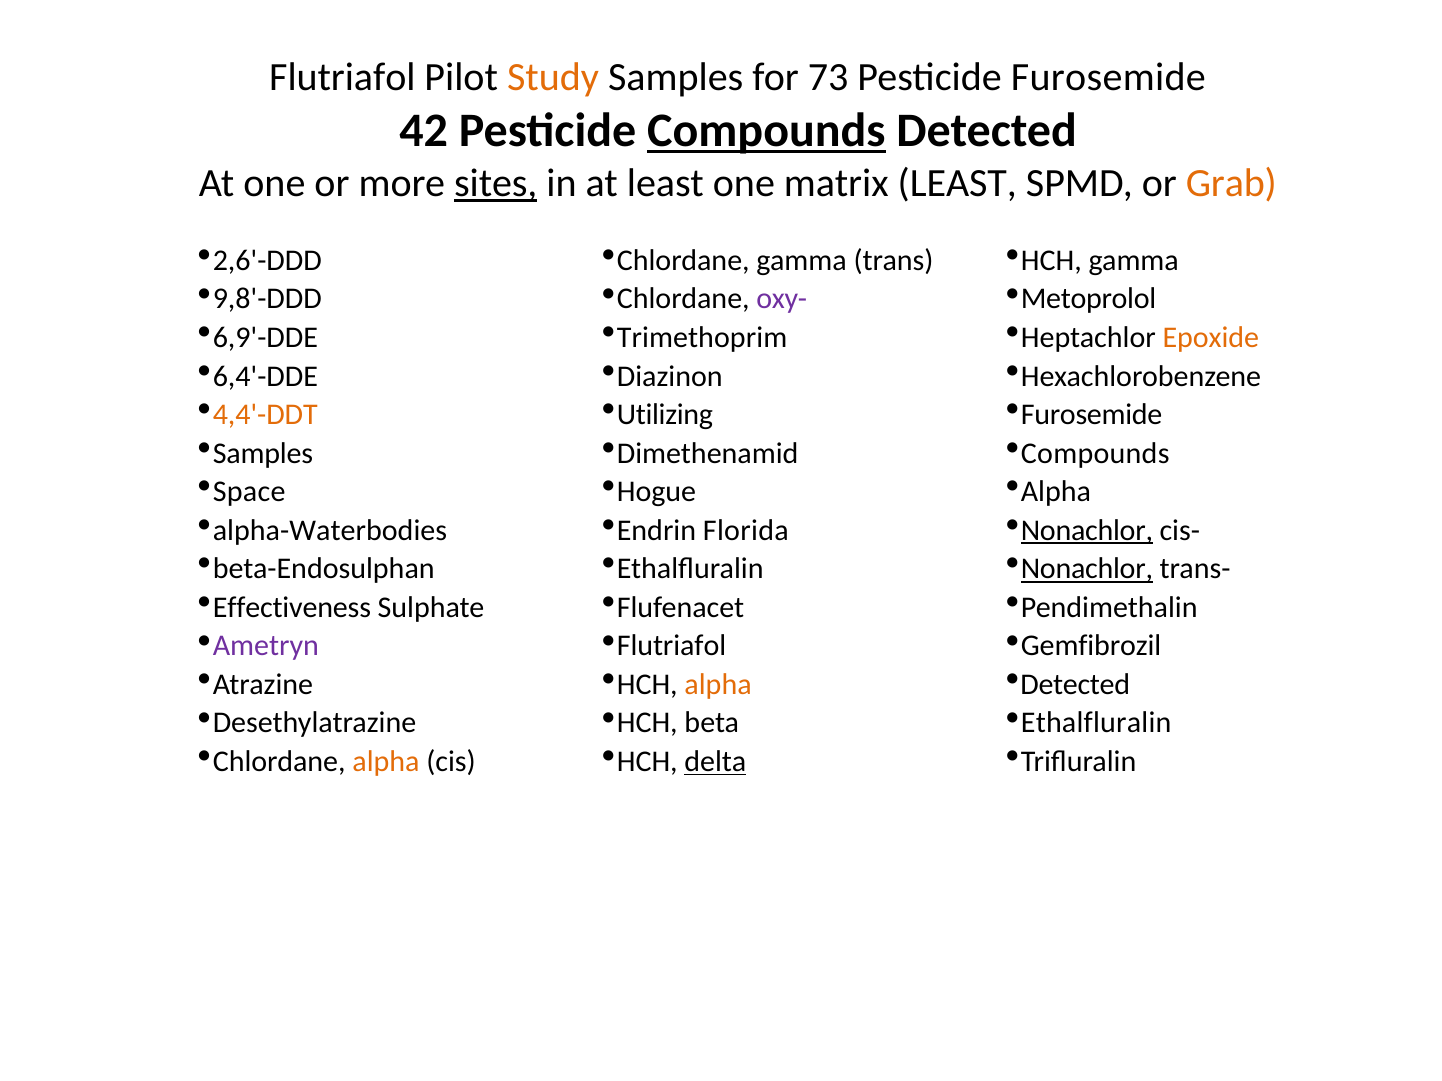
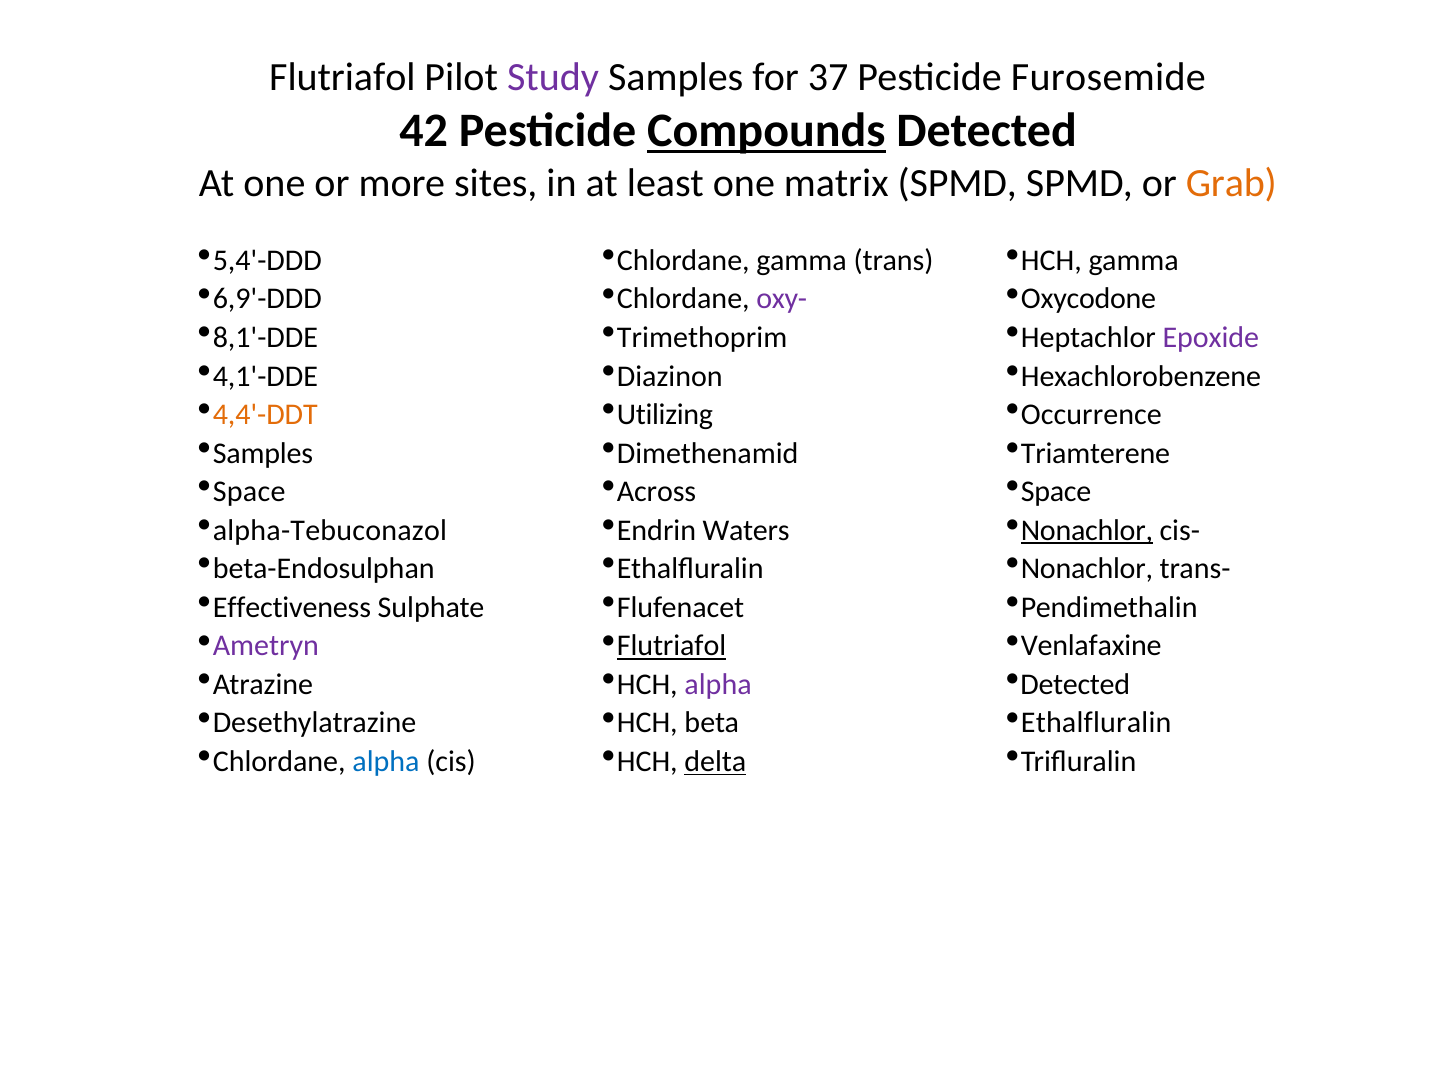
Study colour: orange -> purple
73: 73 -> 37
sites underline: present -> none
matrix LEAST: LEAST -> SPMD
2,6'-DDD: 2,6'-DDD -> 5,4'-DDD
9,8'-DDD: 9,8'-DDD -> 6,9'-DDD
Metoprolol: Metoprolol -> Oxycodone
6,9'-DDE: 6,9'-DDE -> 8,1'-DDE
Epoxide colour: orange -> purple
6,4'-DDE: 6,4'-DDE -> 4,1'-DDE
Furosemide at (1092, 415): Furosemide -> Occurrence
Compounds at (1095, 453): Compounds -> Triamterene
Hogue: Hogue -> Across
Alpha at (1056, 492): Alpha -> Space
alpha-Waterbodies: alpha-Waterbodies -> alpha-Tebuconazol
Florida: Florida -> Waters
Nonachlor at (1087, 569) underline: present -> none
Flutriafol at (672, 646) underline: none -> present
Gemfibrozil: Gemfibrozil -> Venlafaxine
alpha at (718, 685) colour: orange -> purple
alpha at (386, 762) colour: orange -> blue
